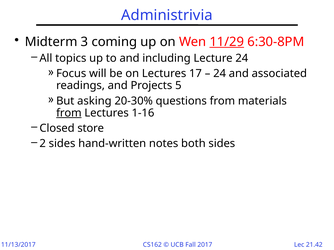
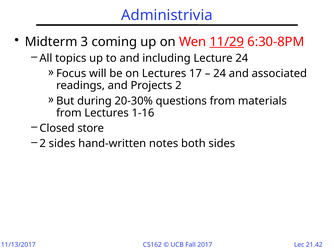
Projects 5: 5 -> 2
asking: asking -> during
from at (69, 113) underline: present -> none
